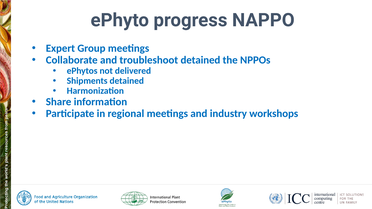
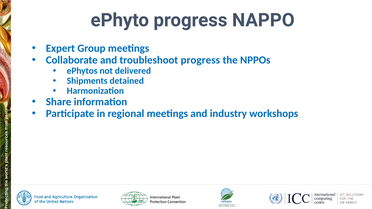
troubleshoot detained: detained -> progress
